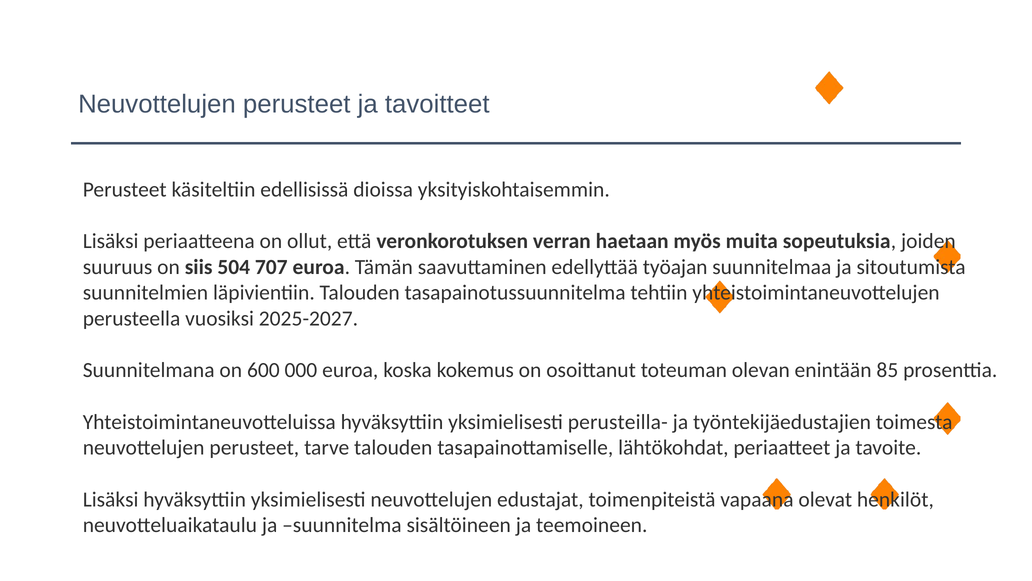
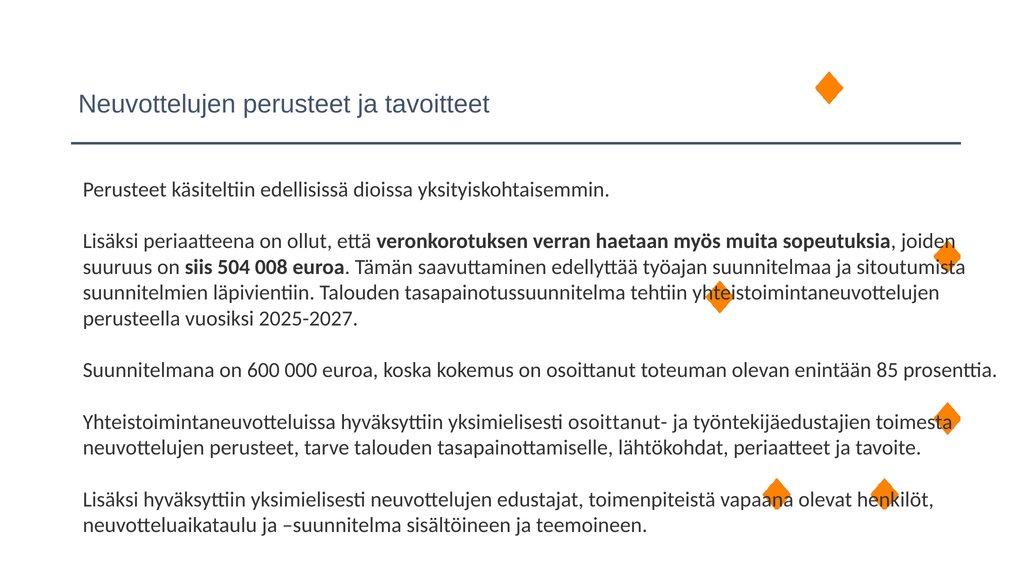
707: 707 -> 008
perusteilla-: perusteilla- -> osoittanut-
